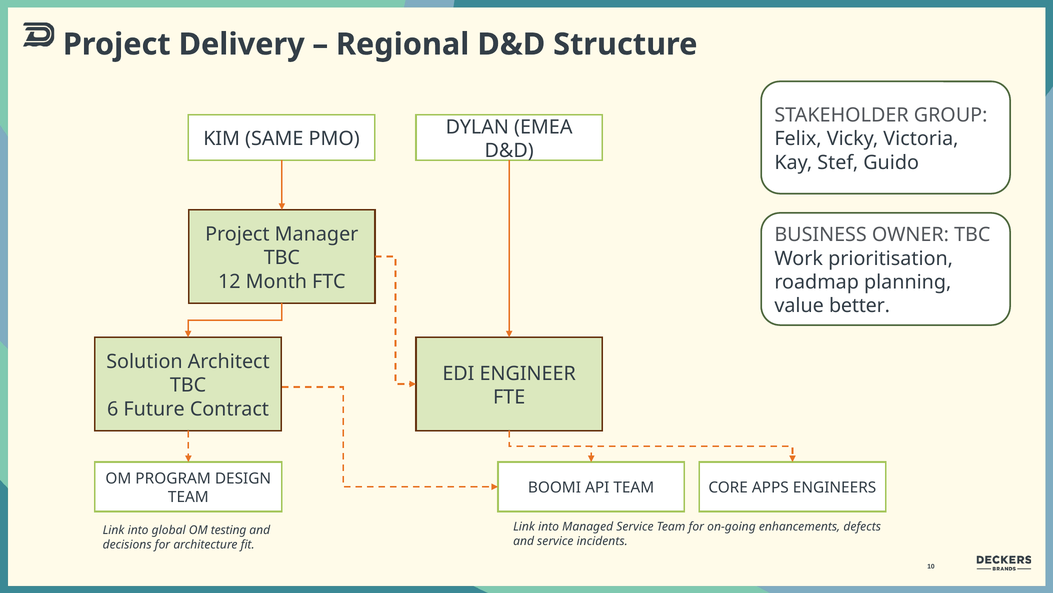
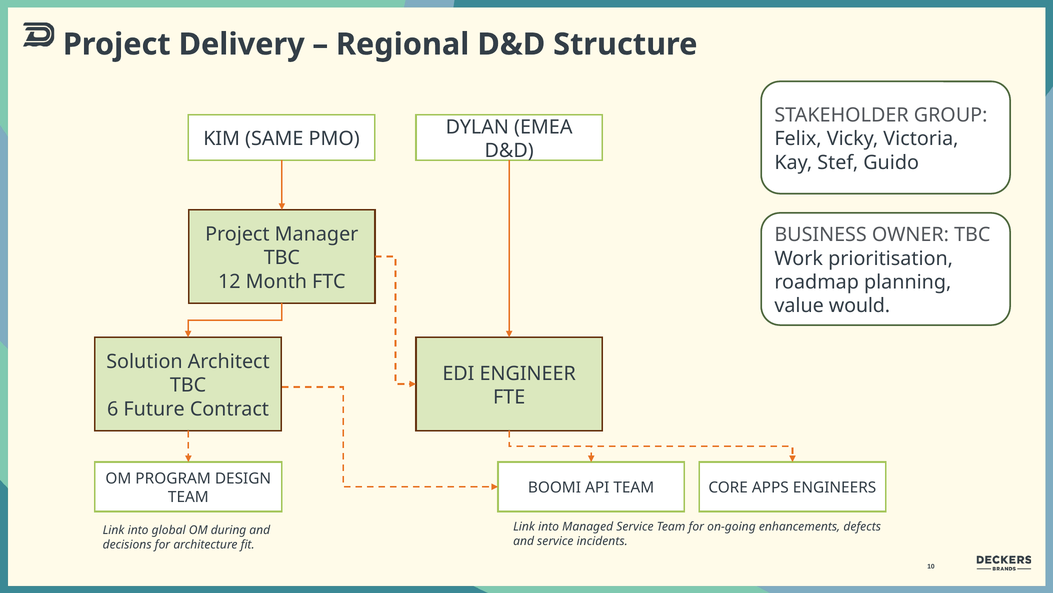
better: better -> would
testing: testing -> during
